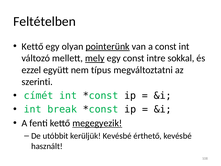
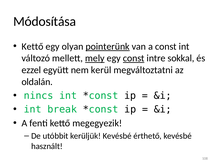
Feltételben: Feltételben -> Módosítása
const at (134, 58) underline: none -> present
típus: típus -> kerül
szerinti: szerinti -> oldalán
címét: címét -> nincs
megegyezik underline: present -> none
